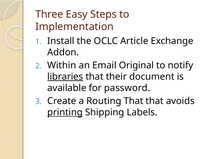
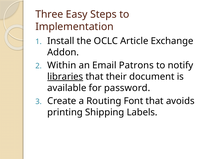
Original: Original -> Patrons
Routing That: That -> Font
printing underline: present -> none
